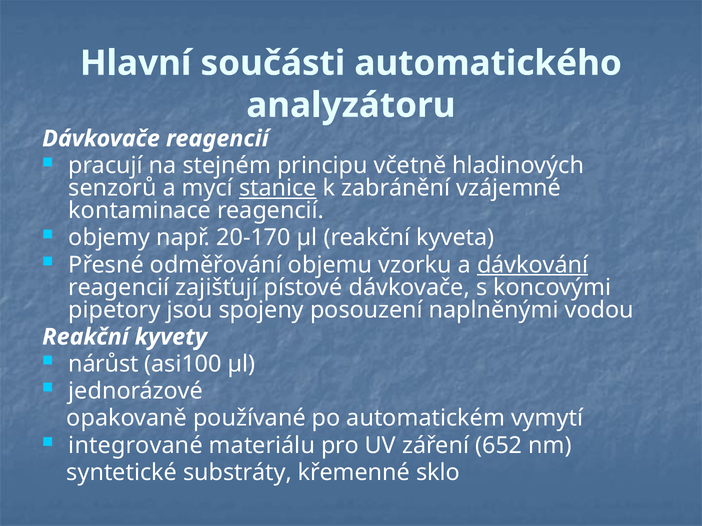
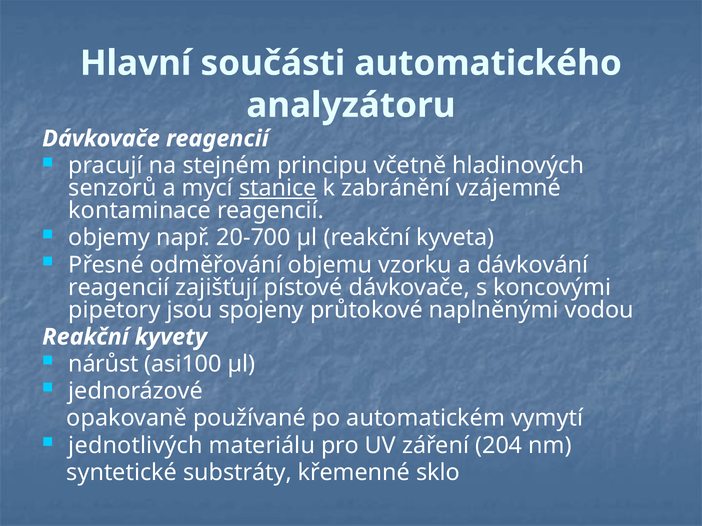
20-170: 20-170 -> 20-700
dávkování underline: present -> none
posouzení: posouzení -> průtokové
integrované: integrované -> jednotlivých
652: 652 -> 204
